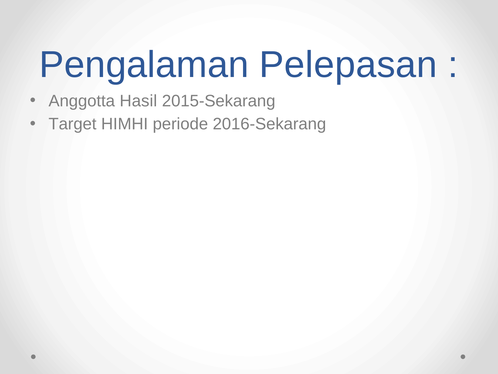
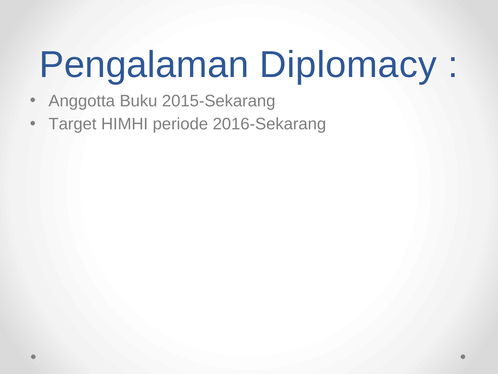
Pelepasan: Pelepasan -> Diplomacy
Hasil: Hasil -> Buku
